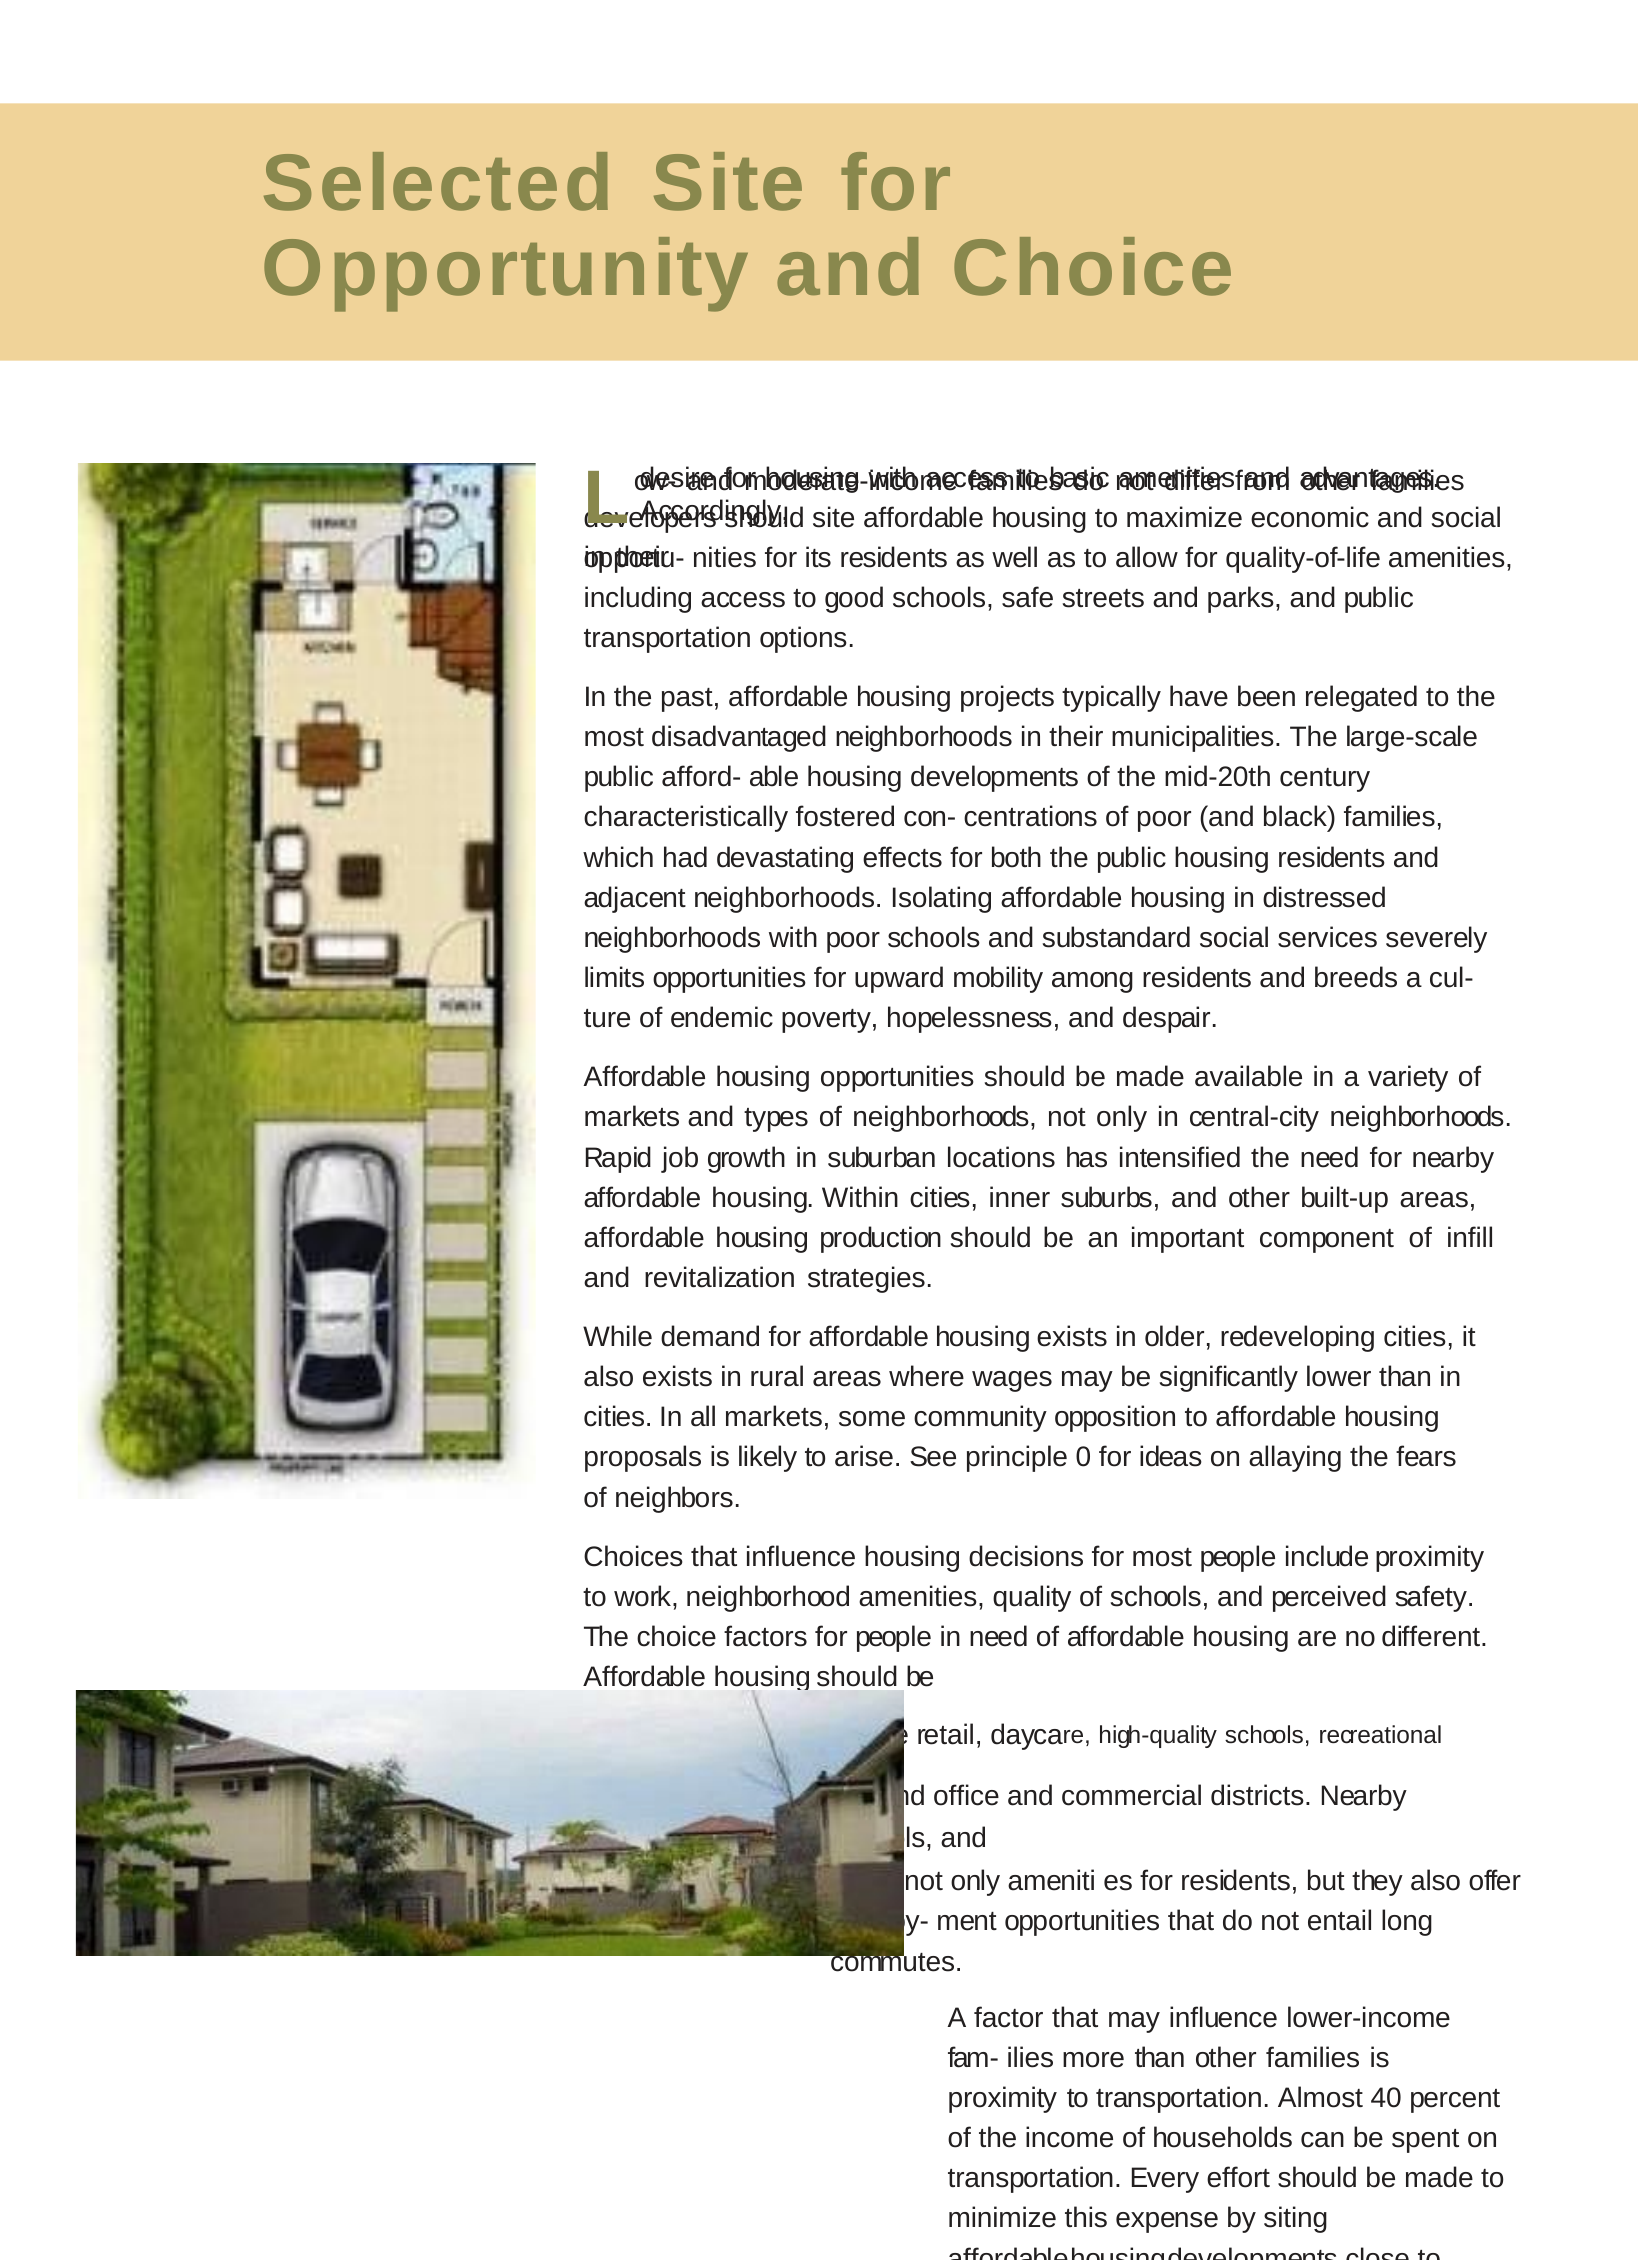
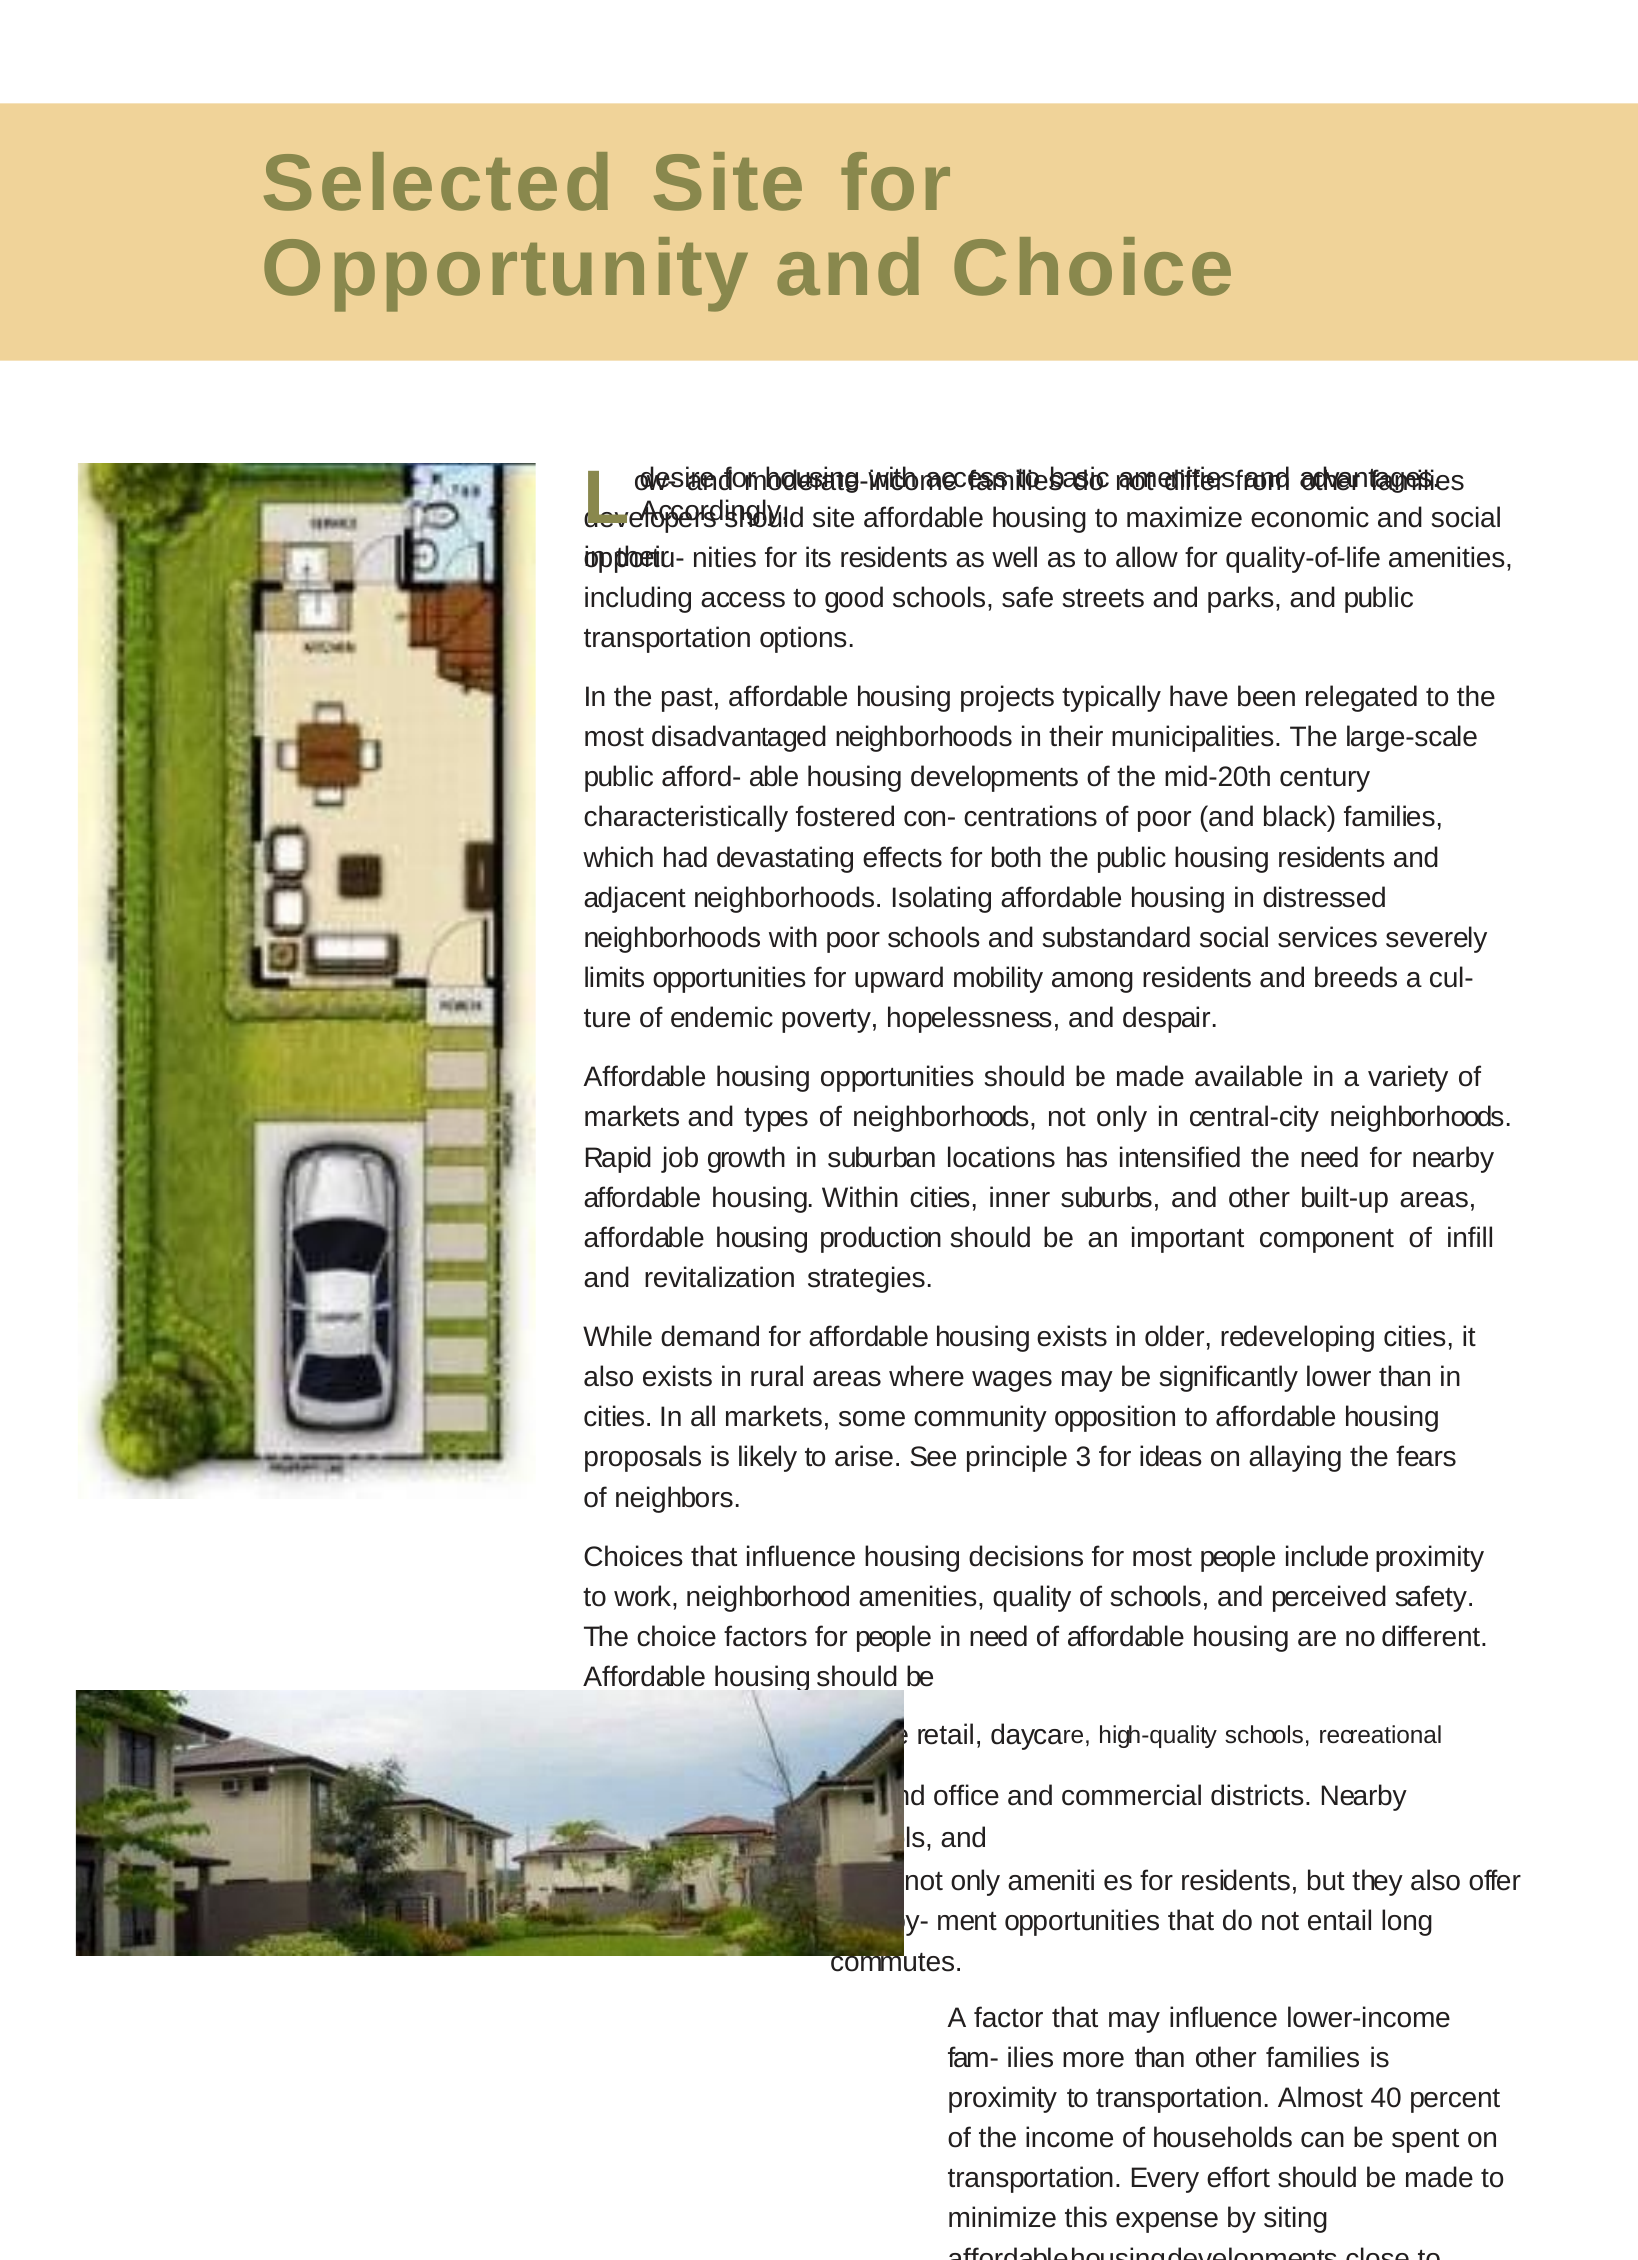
0: 0 -> 3
